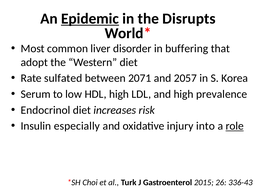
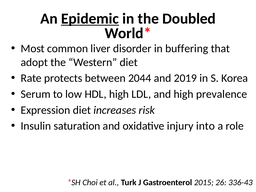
Disrupts: Disrupts -> Doubled
sulfated: sulfated -> protects
2071: 2071 -> 2044
2057: 2057 -> 2019
Endocrinol: Endocrinol -> Expression
especially: especially -> saturation
role underline: present -> none
